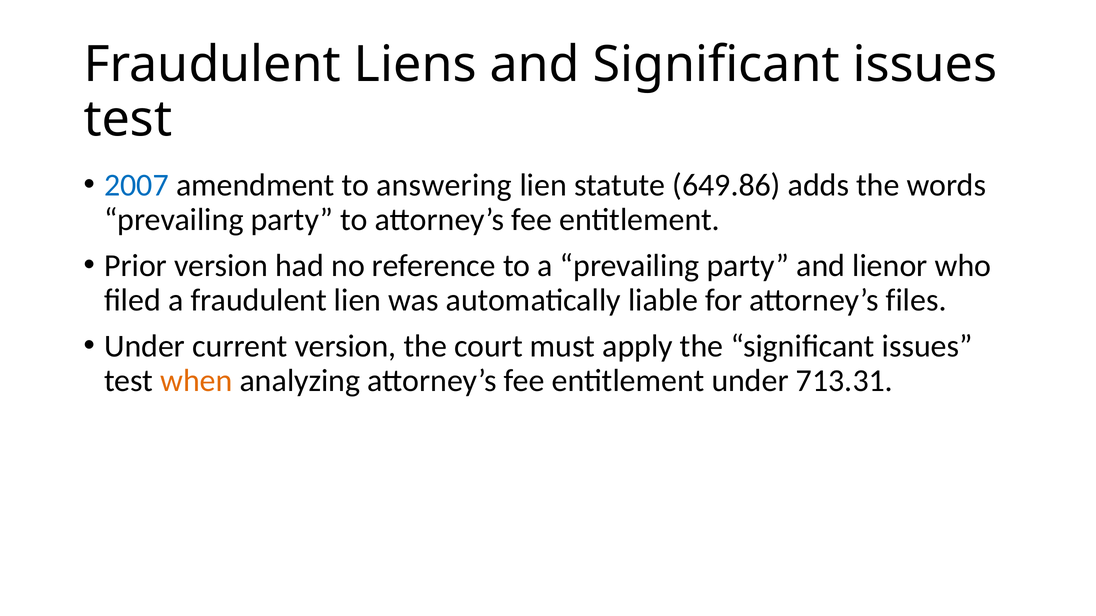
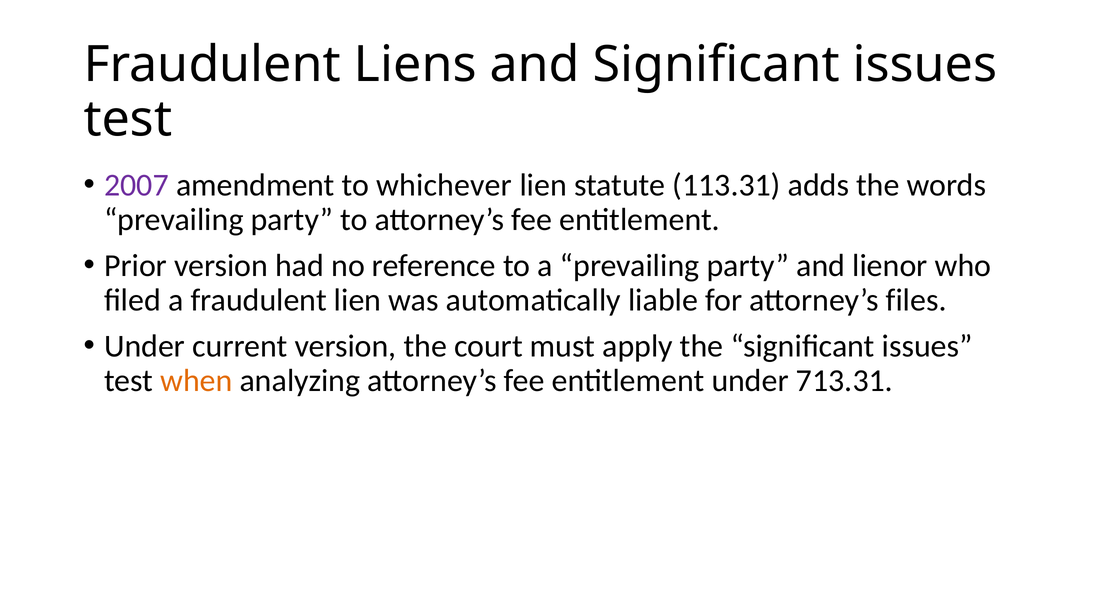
2007 colour: blue -> purple
answering: answering -> whichever
649.86: 649.86 -> 113.31
